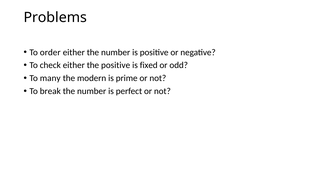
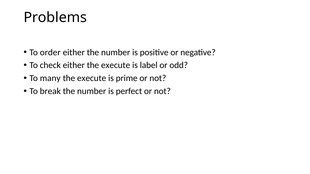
either the positive: positive -> execute
fixed: fixed -> label
modern at (92, 78): modern -> execute
